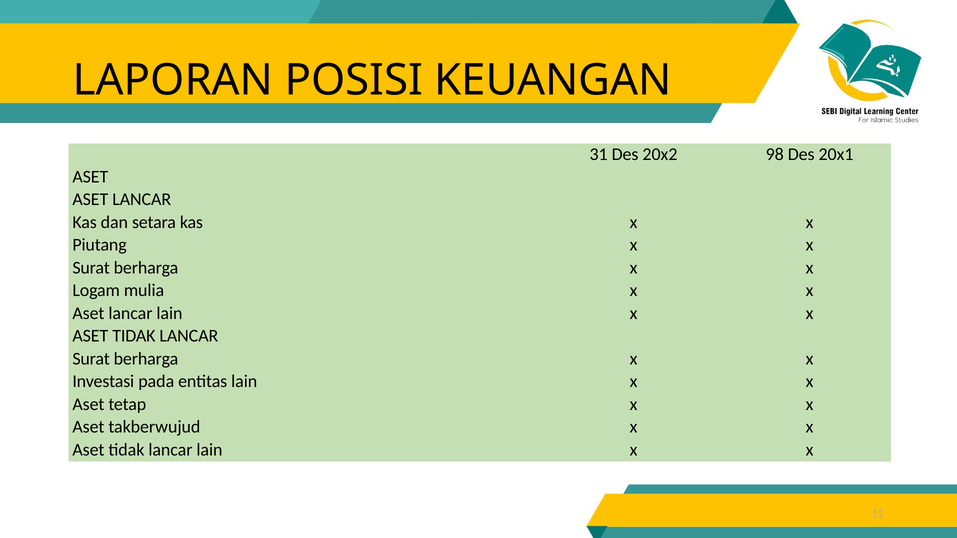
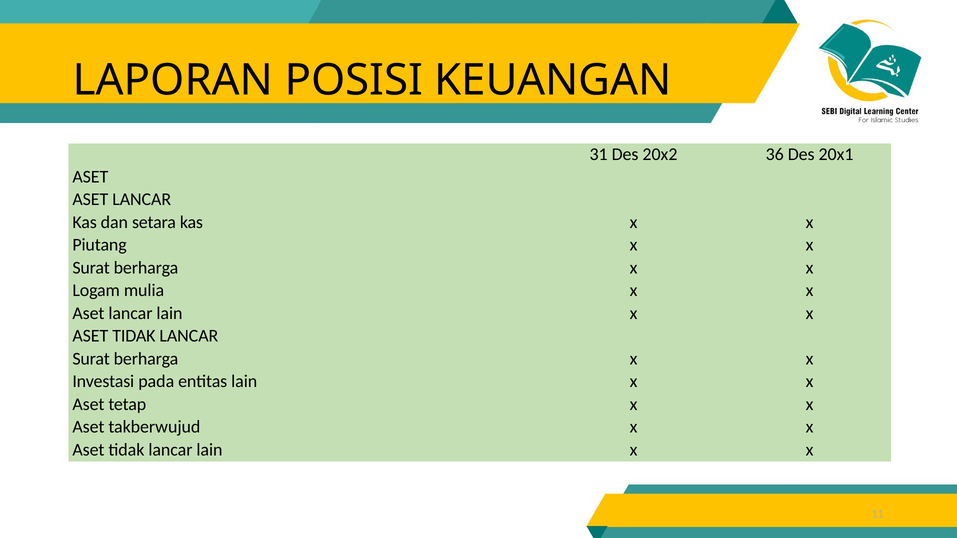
98: 98 -> 36
